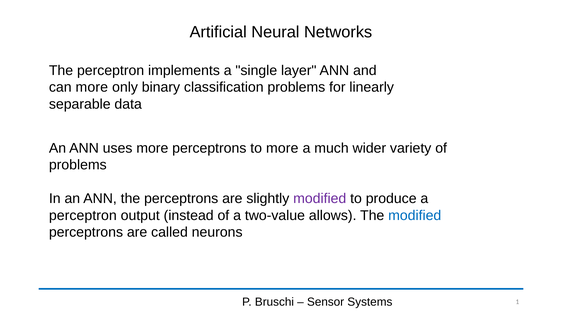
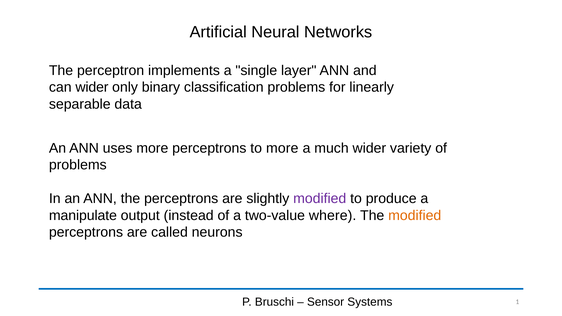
can more: more -> wider
perceptron at (83, 216): perceptron -> manipulate
allows: allows -> where
modified at (415, 216) colour: blue -> orange
